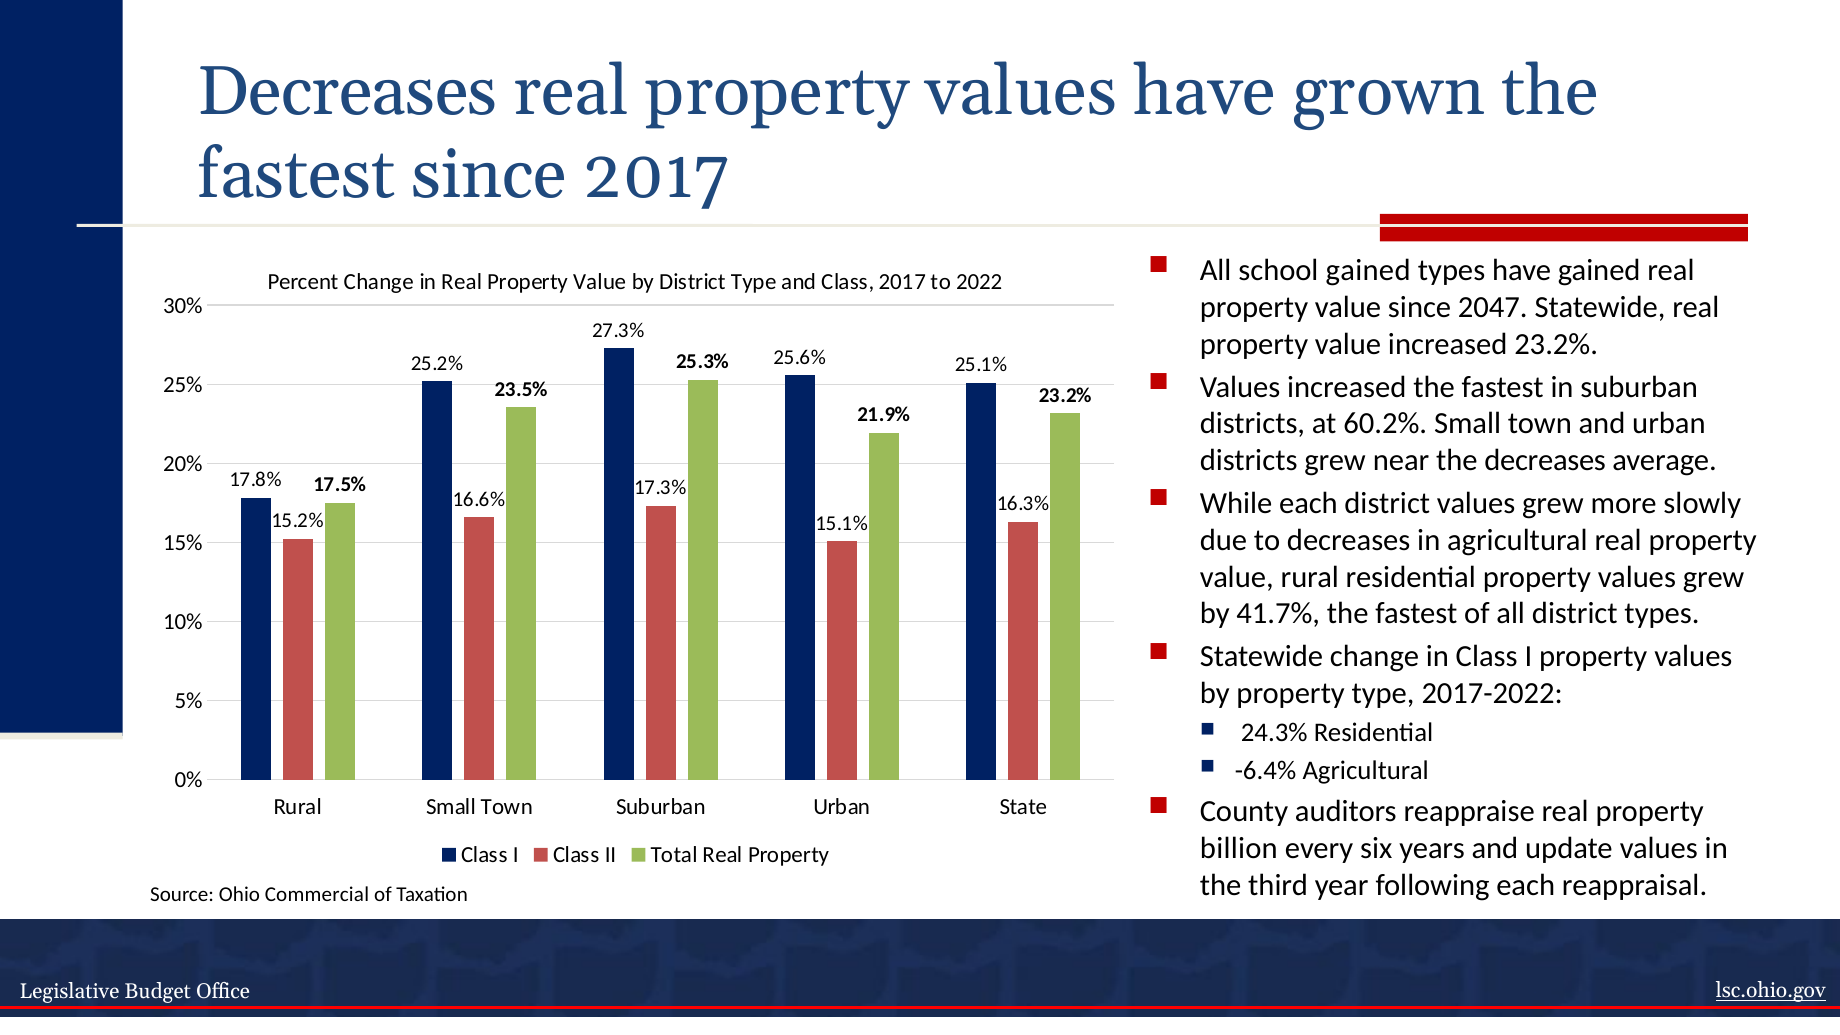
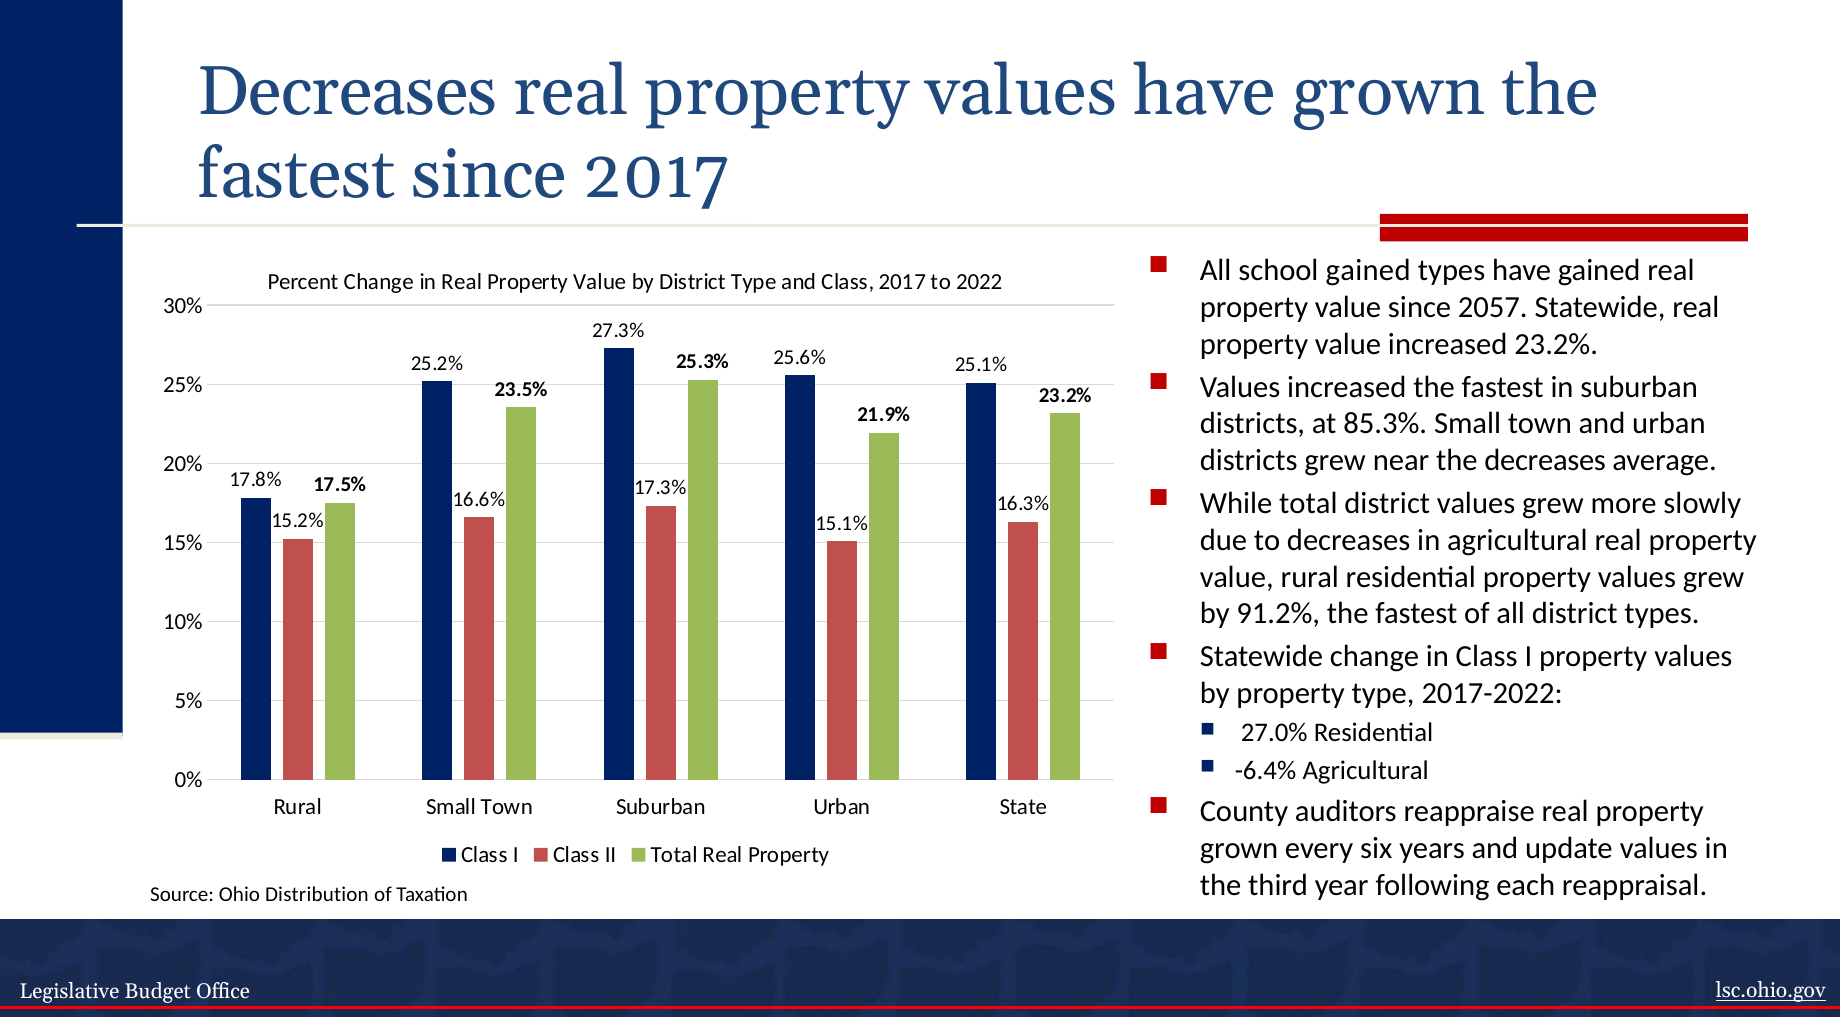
2047: 2047 -> 2057
60.2%: 60.2% -> 85.3%
While each: each -> total
41.7%: 41.7% -> 91.2%
24.3%: 24.3% -> 27.0%
billion at (1239, 848): billion -> grown
Commercial: Commercial -> Distribution
